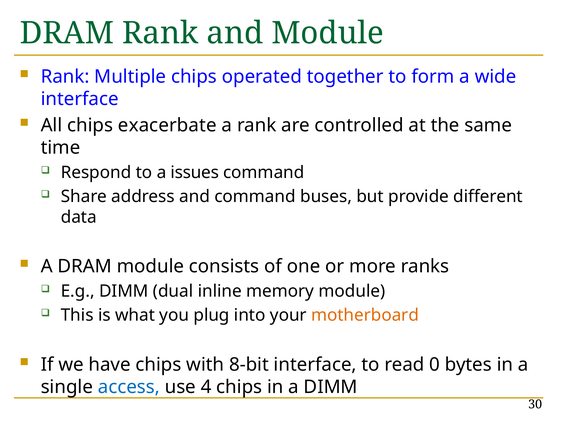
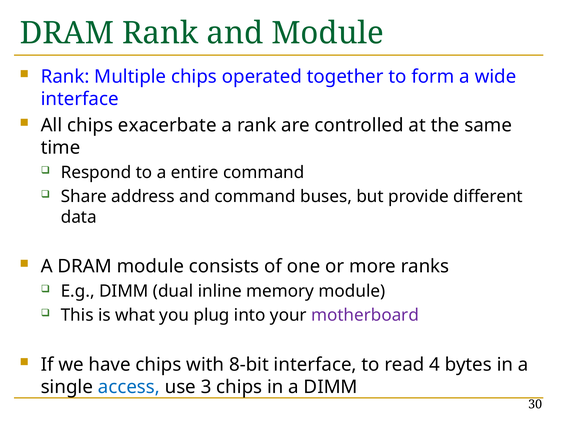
issues: issues -> entire
motherboard colour: orange -> purple
0: 0 -> 4
4: 4 -> 3
